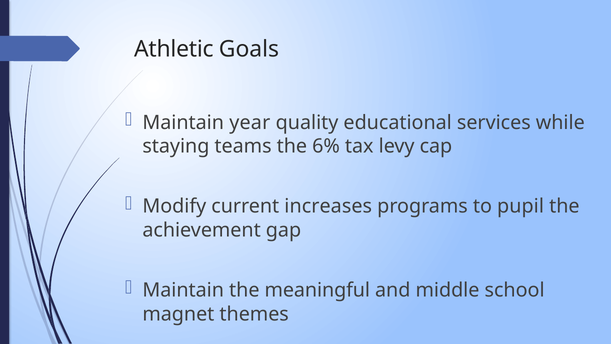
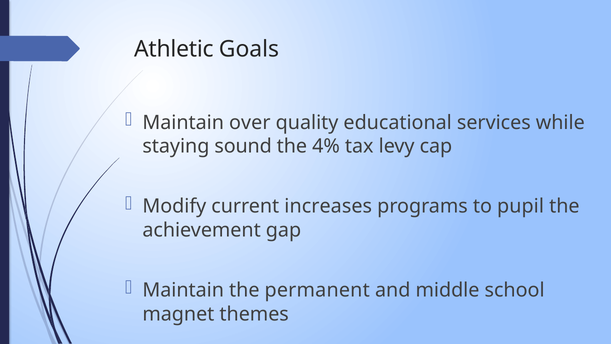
year: year -> over
teams: teams -> sound
6%: 6% -> 4%
meaningful: meaningful -> permanent
